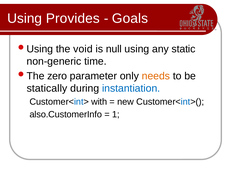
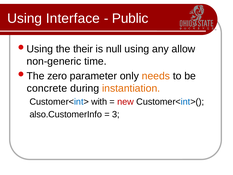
Provides: Provides -> Interface
Goals: Goals -> Public
void: void -> their
static: static -> allow
statically: statically -> concrete
instantiation colour: blue -> orange
new colour: black -> red
1: 1 -> 3
